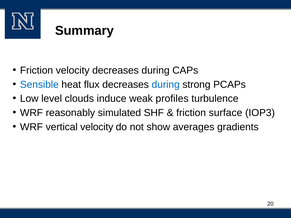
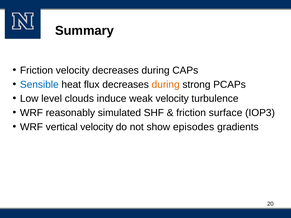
during at (166, 85) colour: blue -> orange
weak profiles: profiles -> velocity
averages: averages -> episodes
